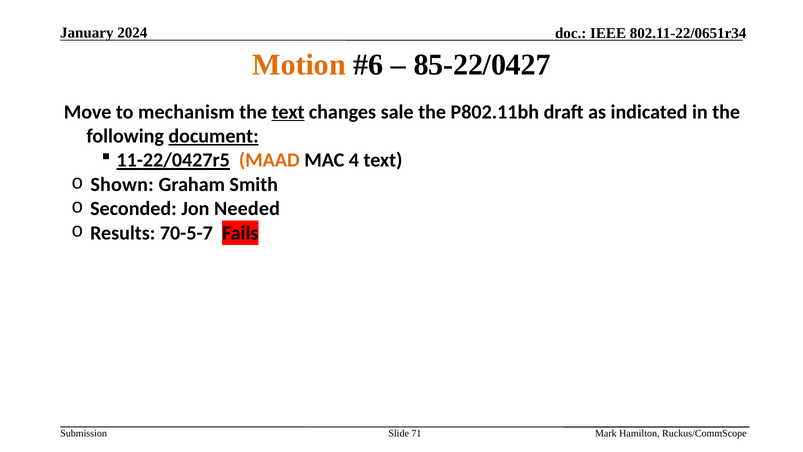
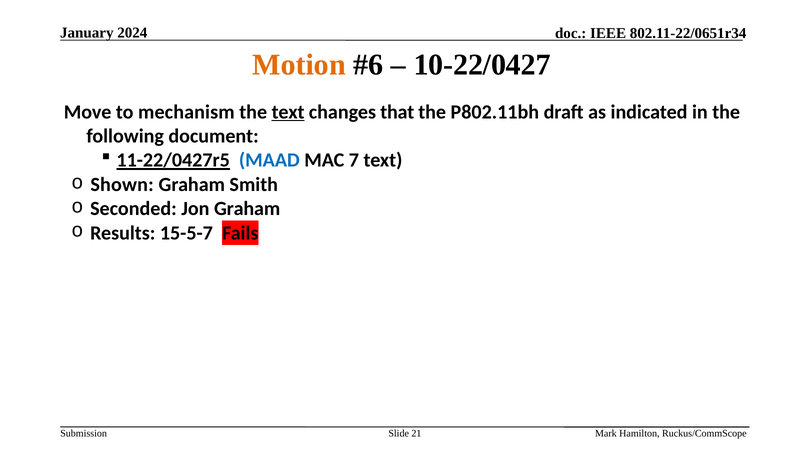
85-22/0427: 85-22/0427 -> 10-22/0427
sale: sale -> that
document underline: present -> none
MAAD colour: orange -> blue
4: 4 -> 7
Jon Needed: Needed -> Graham
70-5-7: 70-5-7 -> 15-5-7
71: 71 -> 21
